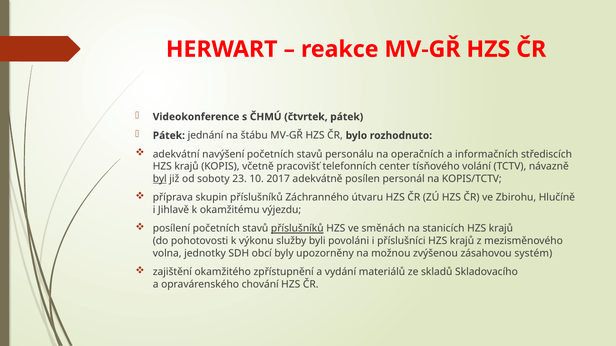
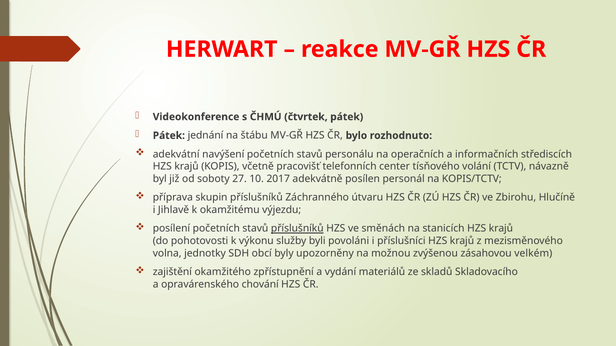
byl underline: present -> none
23: 23 -> 27
systém: systém -> velkém
